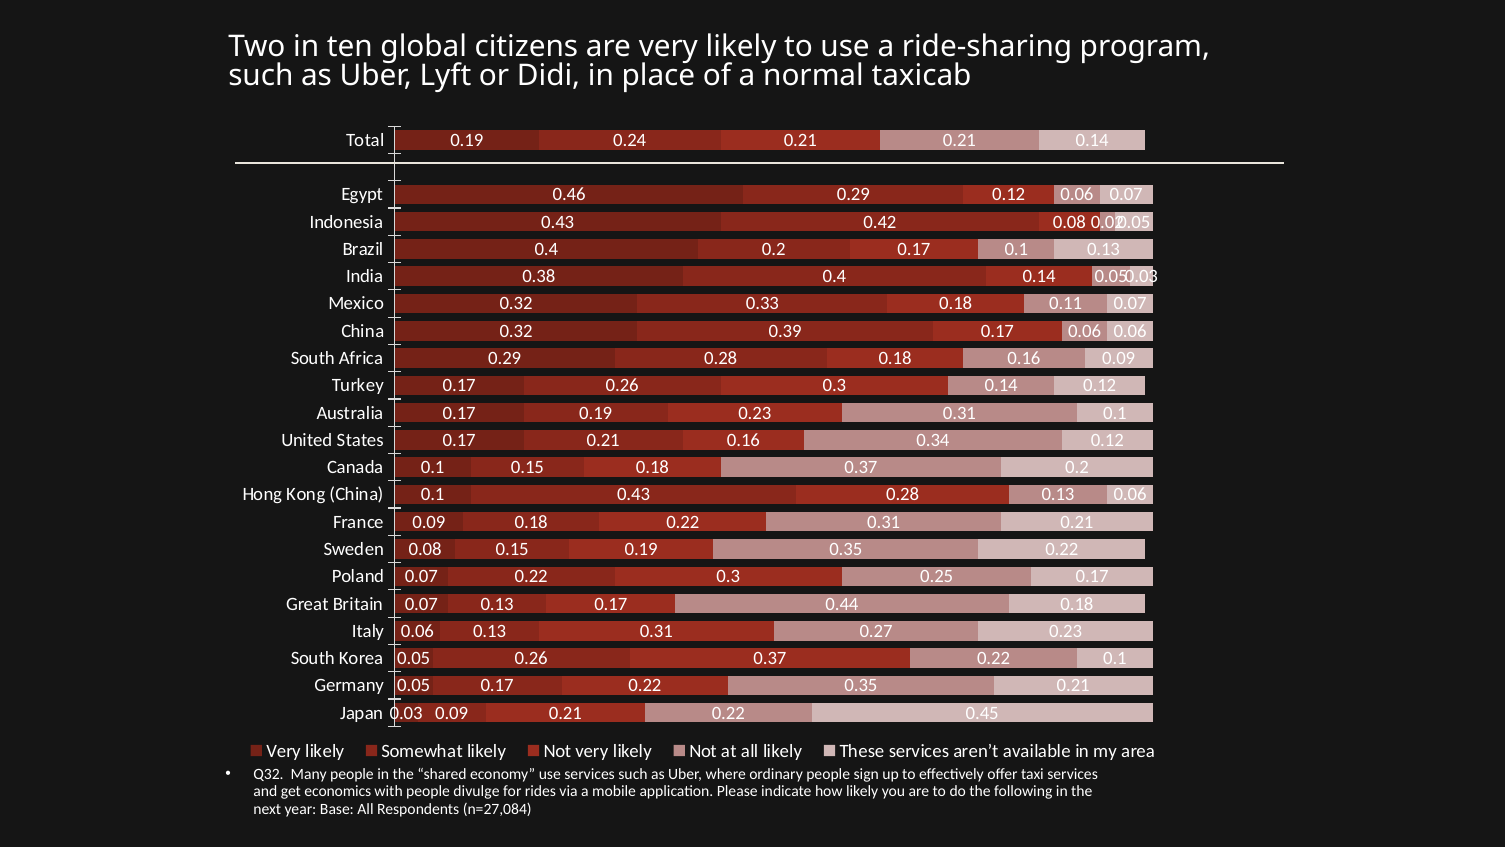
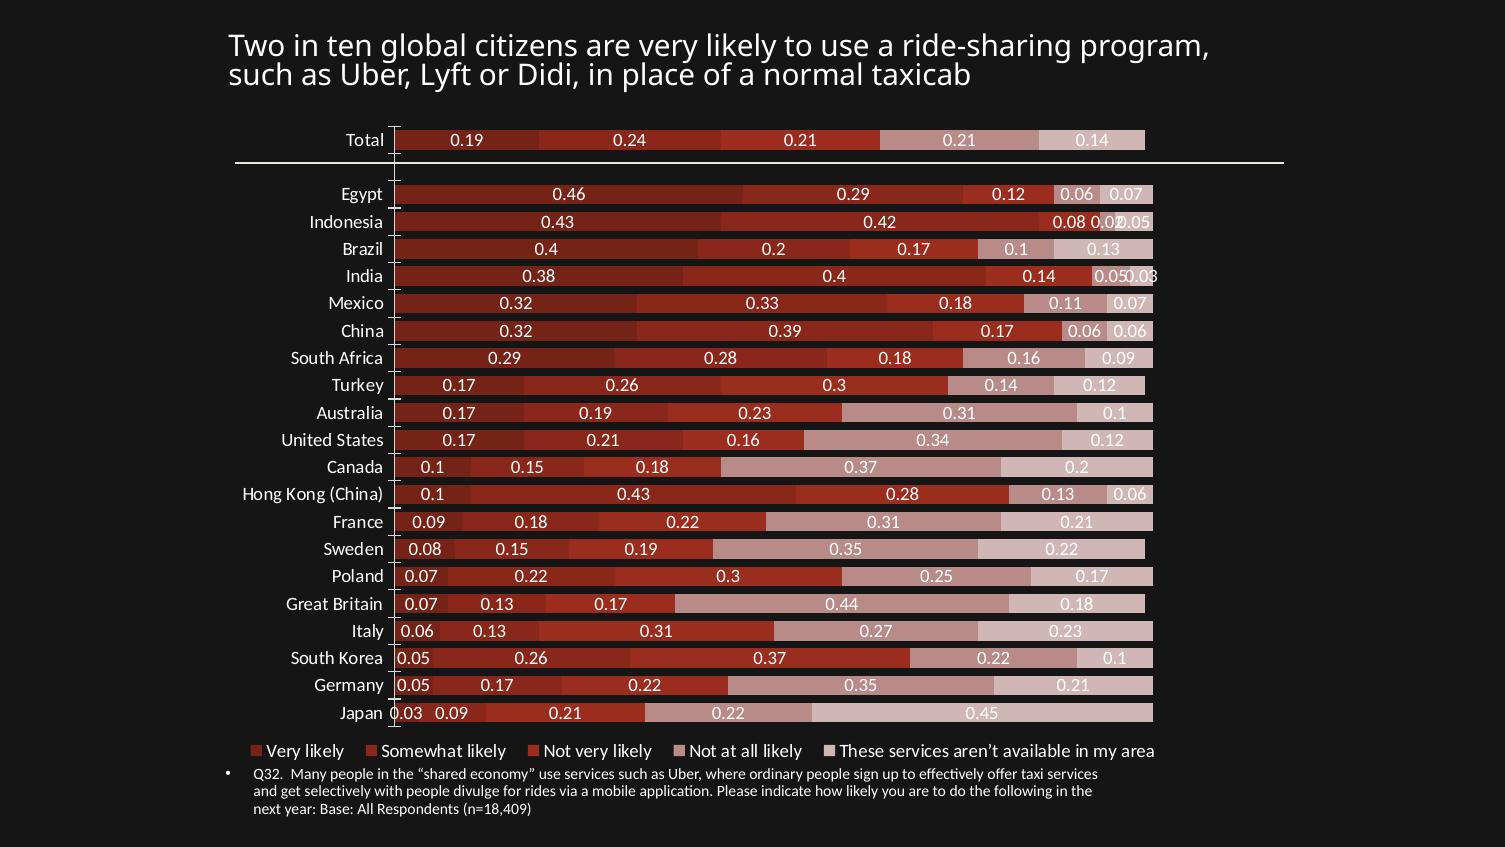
economics: economics -> selectively
n=27,084: n=27,084 -> n=18,409
